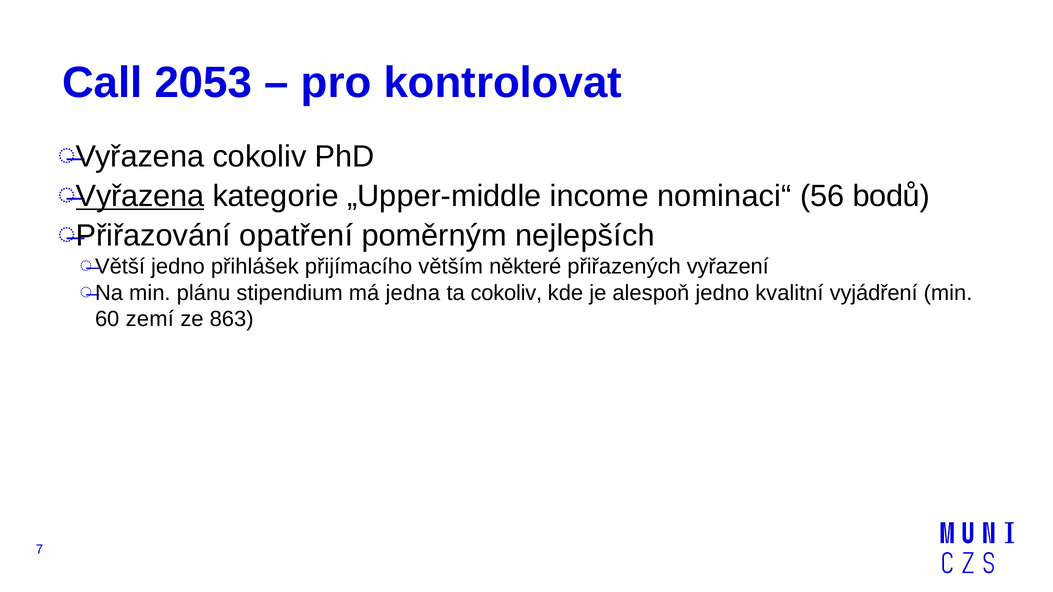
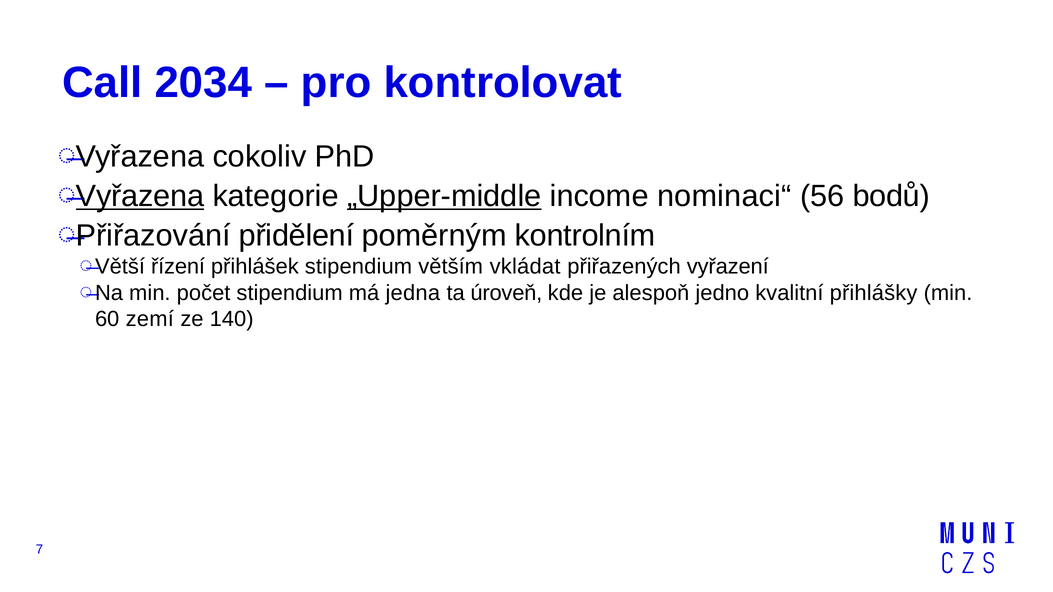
2053: 2053 -> 2034
„Upper-middle underline: none -> present
opatření: opatření -> přidělení
nejlepších: nejlepších -> kontrolním
jedno at (178, 267): jedno -> řízení
přihlášek přijímacího: přijímacího -> stipendium
některé: některé -> vkládat
plánu: plánu -> počet
ta cokoliv: cokoliv -> úroveň
vyjádření: vyjádření -> přihlášky
863: 863 -> 140
